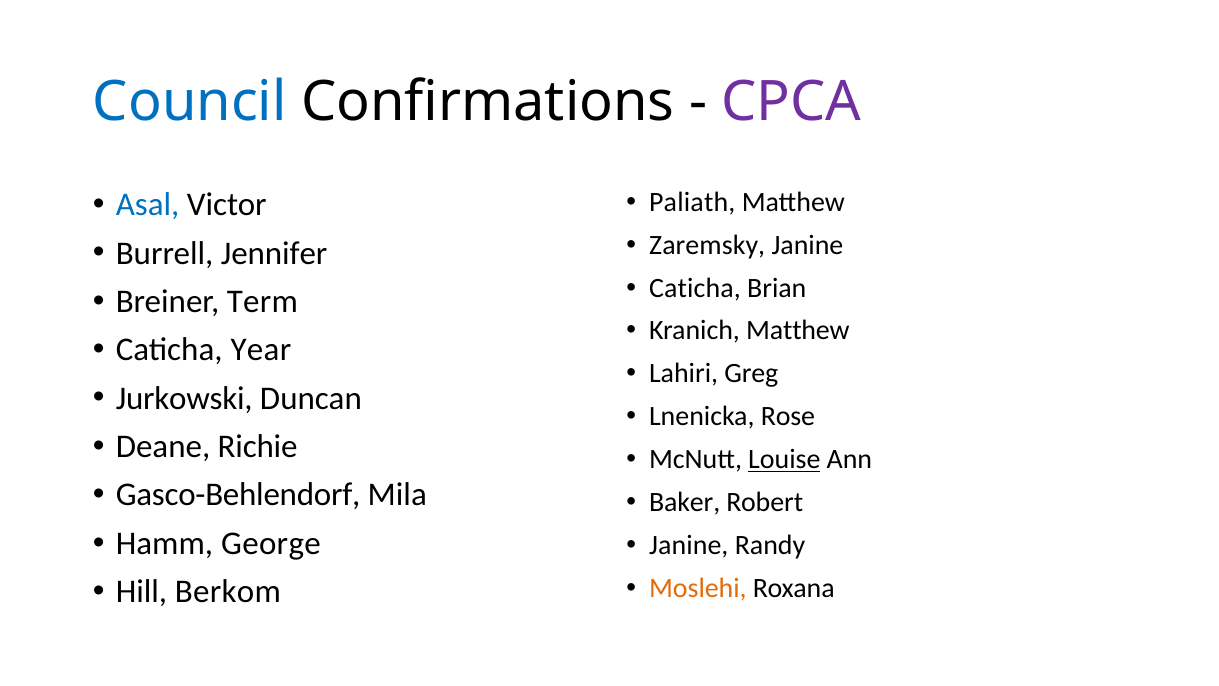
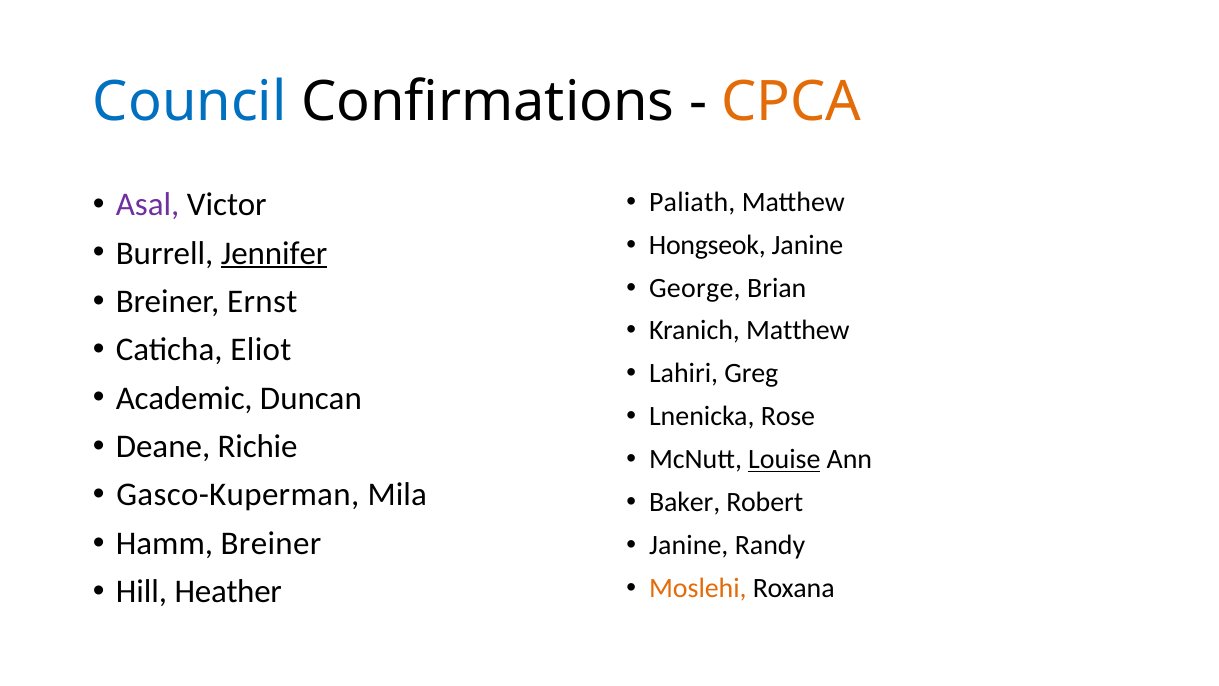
CPCA colour: purple -> orange
Asal colour: blue -> purple
Zaremsky: Zaremsky -> Hongseok
Jennifer underline: none -> present
Caticha at (695, 288): Caticha -> George
Term: Term -> Ernst
Year: Year -> Eliot
Jurkowski: Jurkowski -> Academic
Gasco-Behlendorf: Gasco-Behlendorf -> Gasco-Kuperman
Hamm George: George -> Breiner
Berkom: Berkom -> Heather
